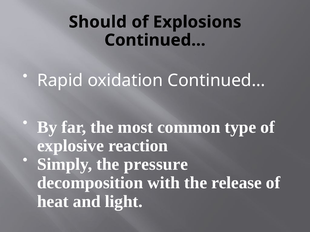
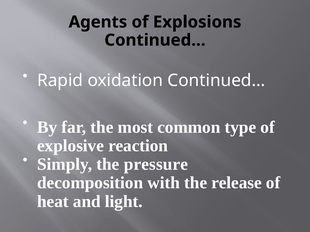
Should: Should -> Agents
